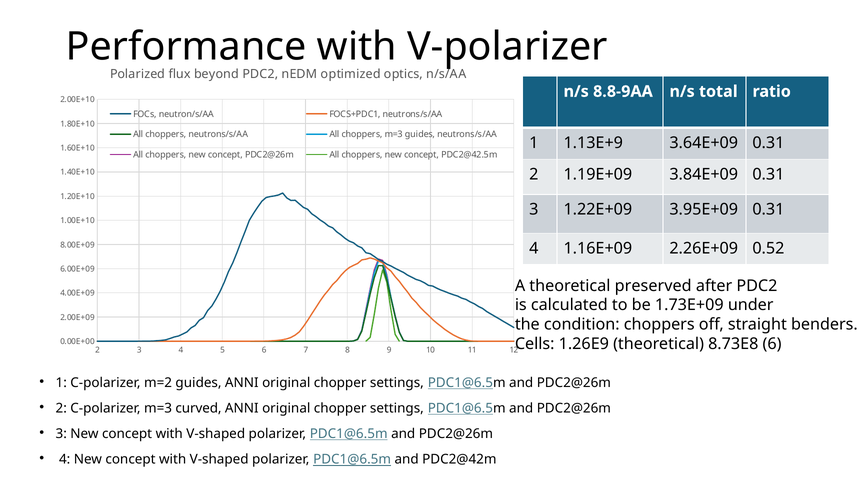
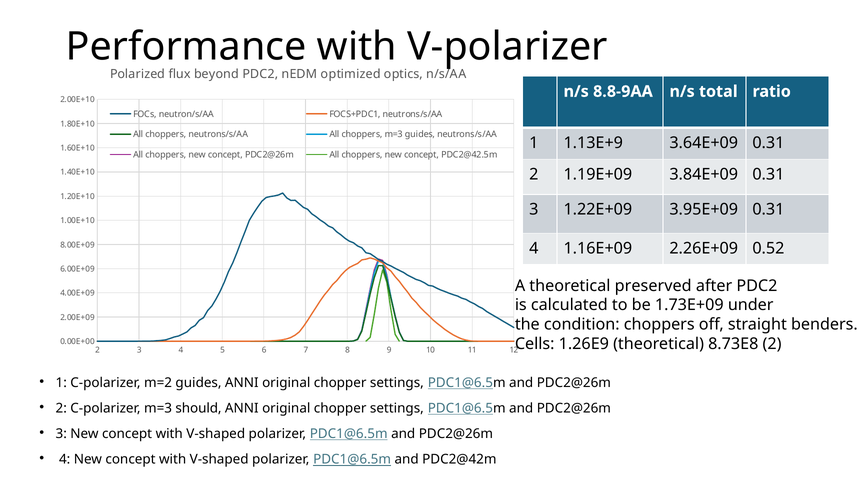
8.73E8 6: 6 -> 2
curved: curved -> should
